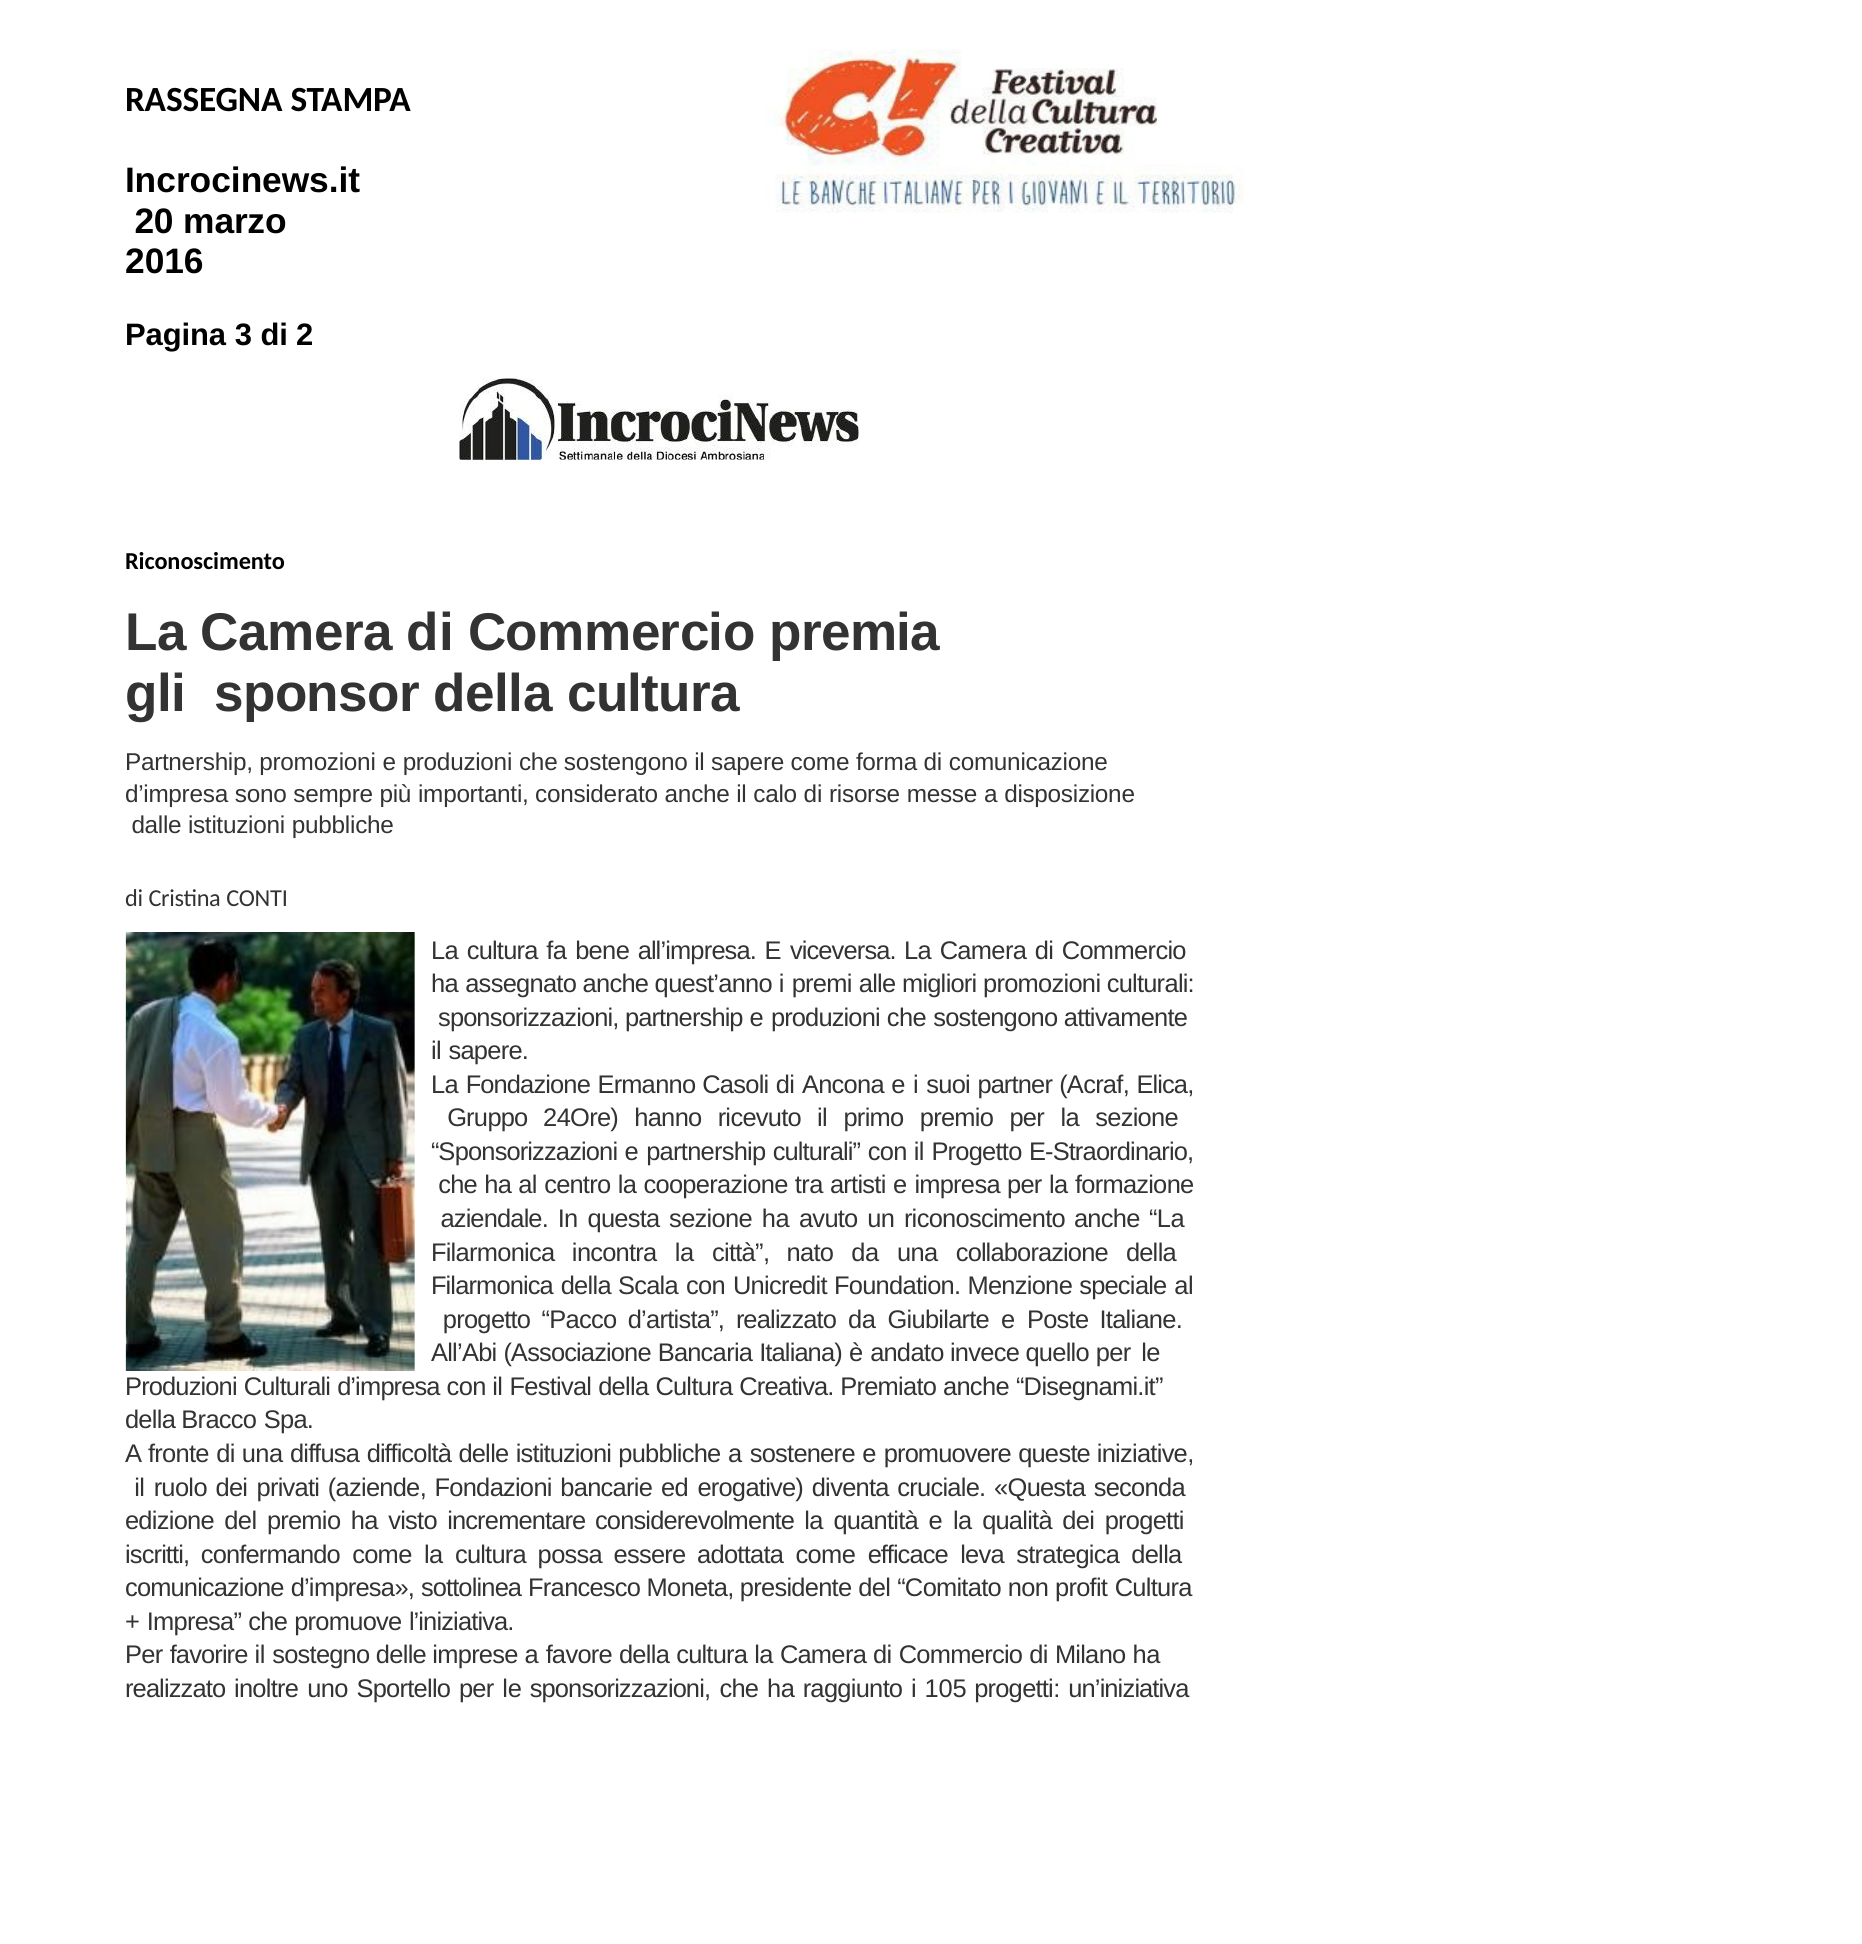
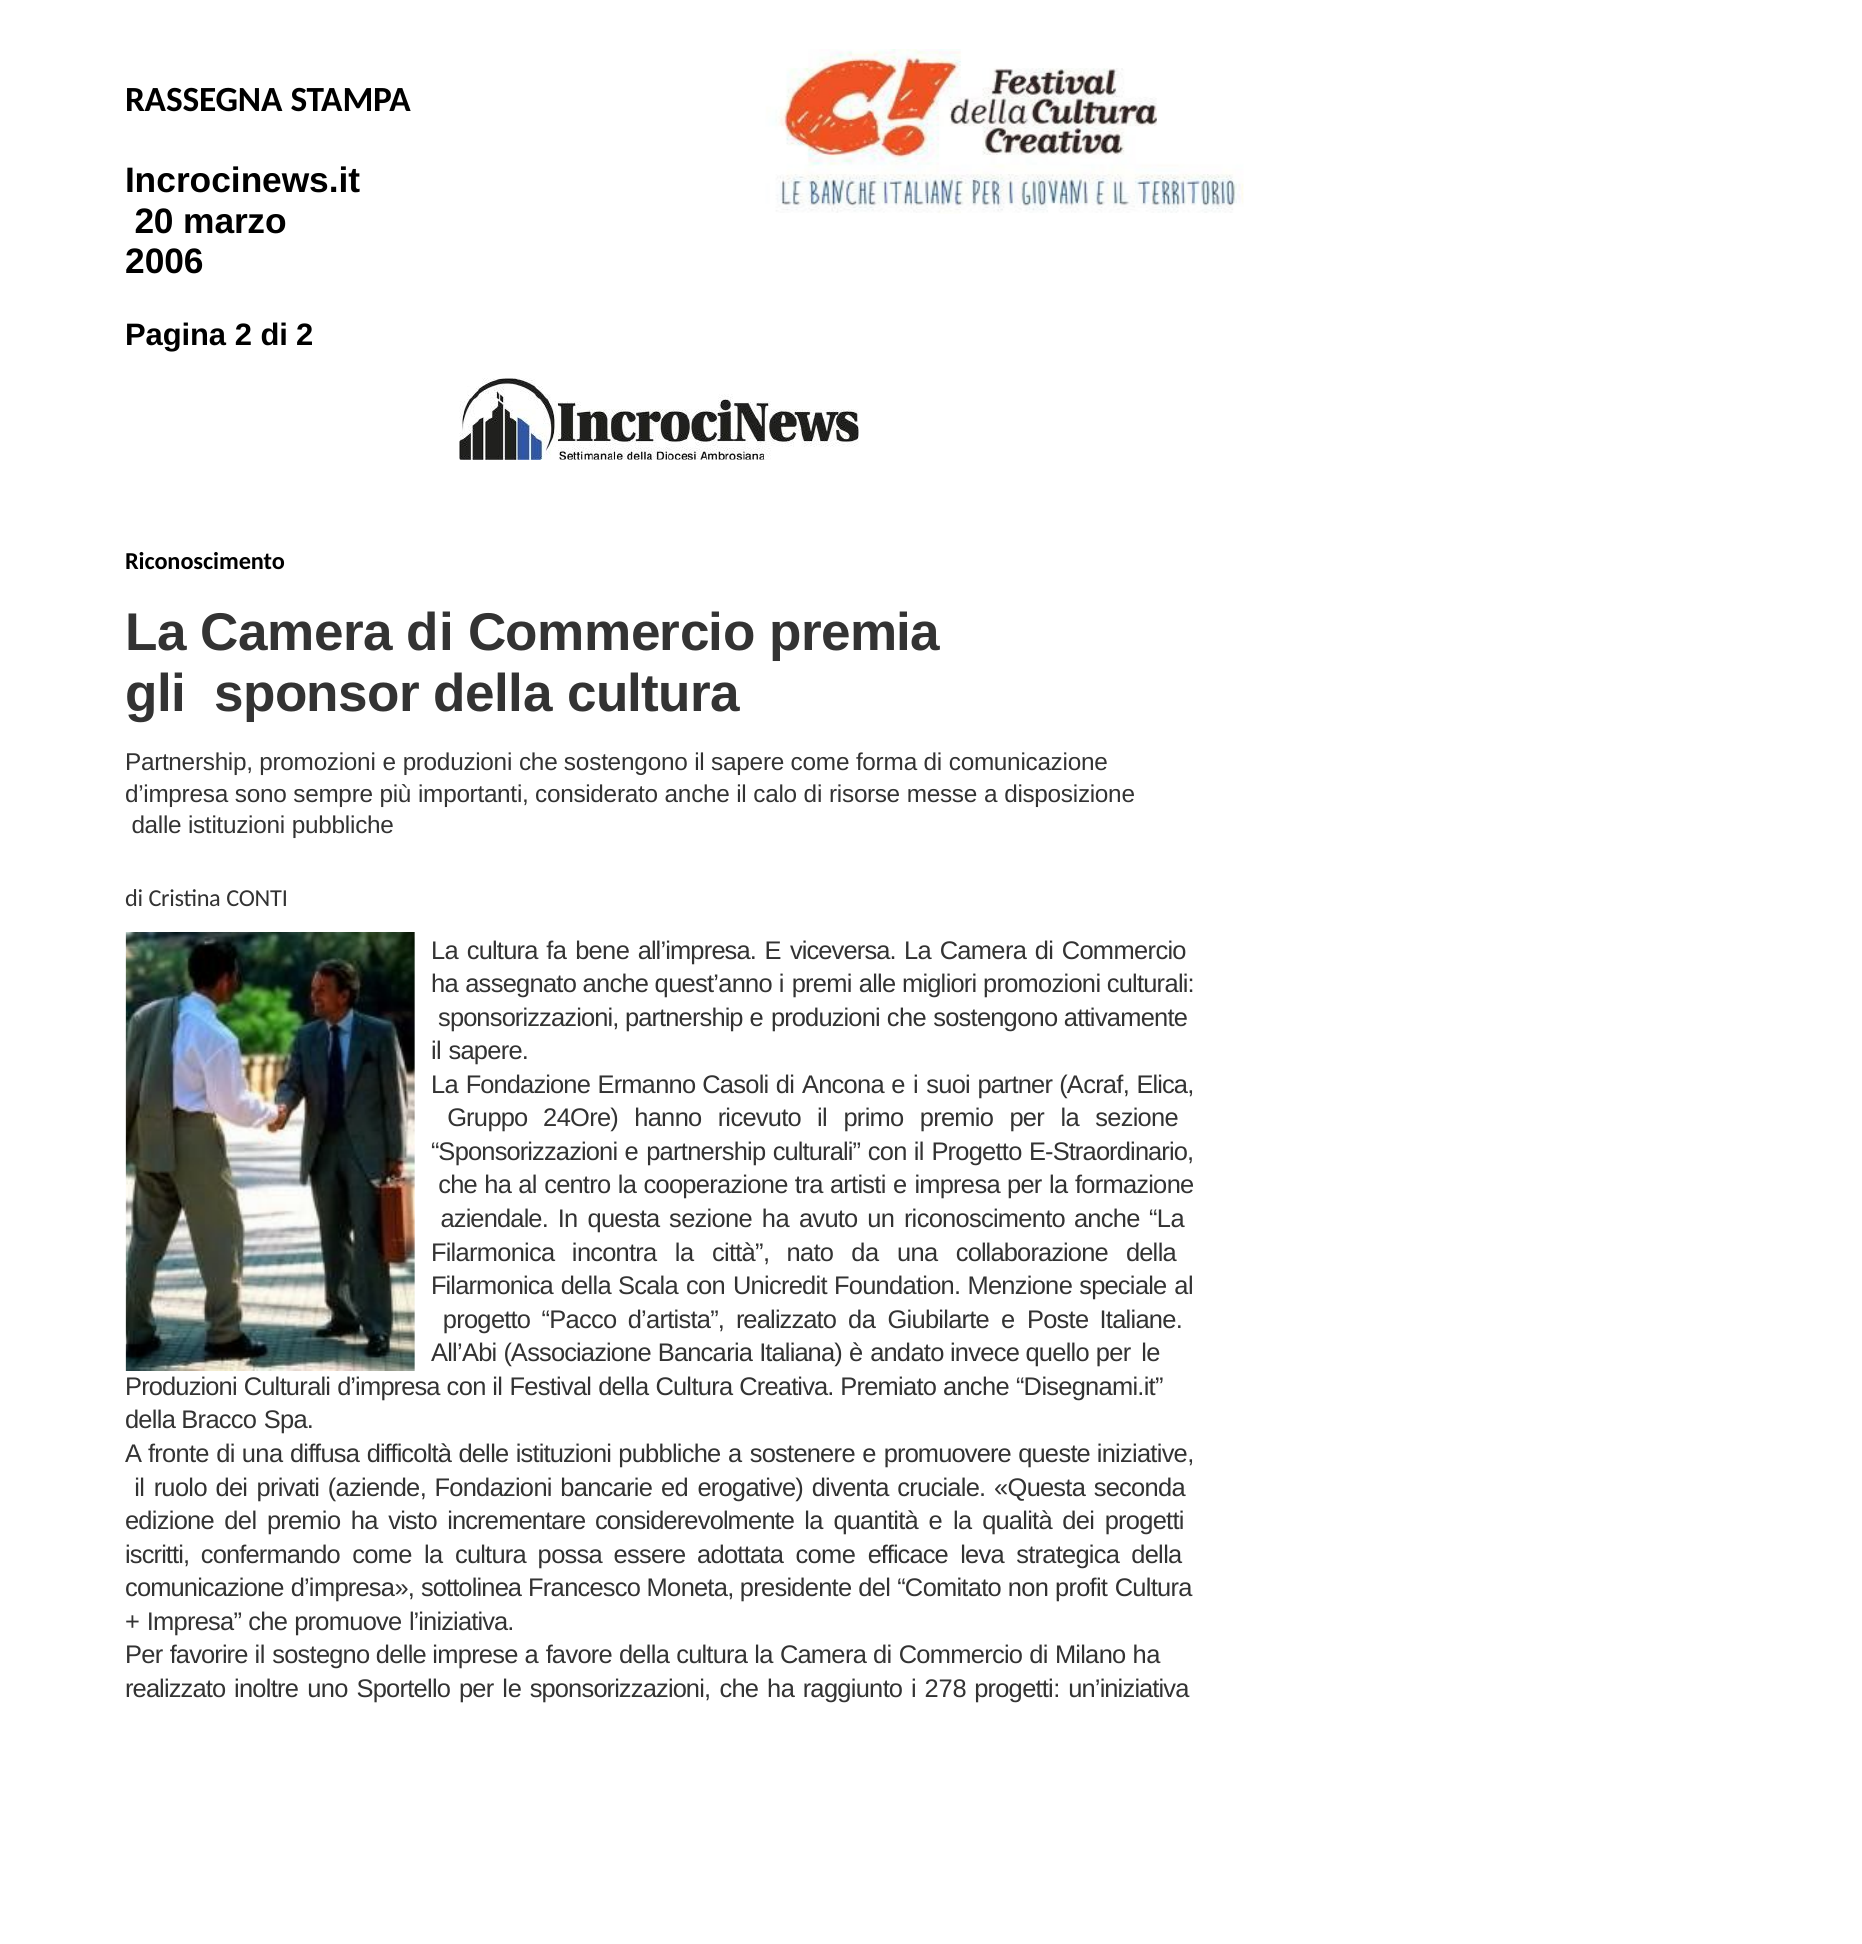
2016: 2016 -> 2006
Pagina 3: 3 -> 2
105: 105 -> 278
